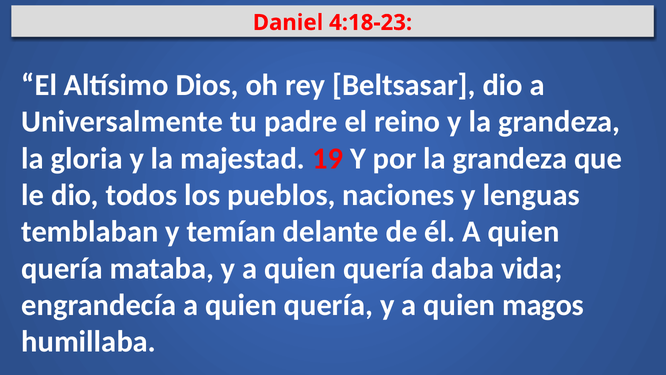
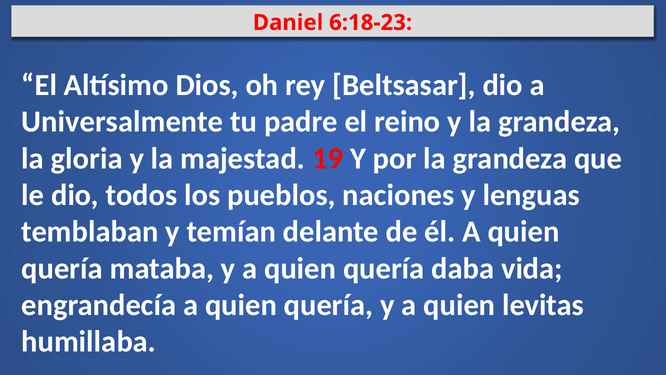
4:18-23: 4:18-23 -> 6:18-23
magos: magos -> levitas
